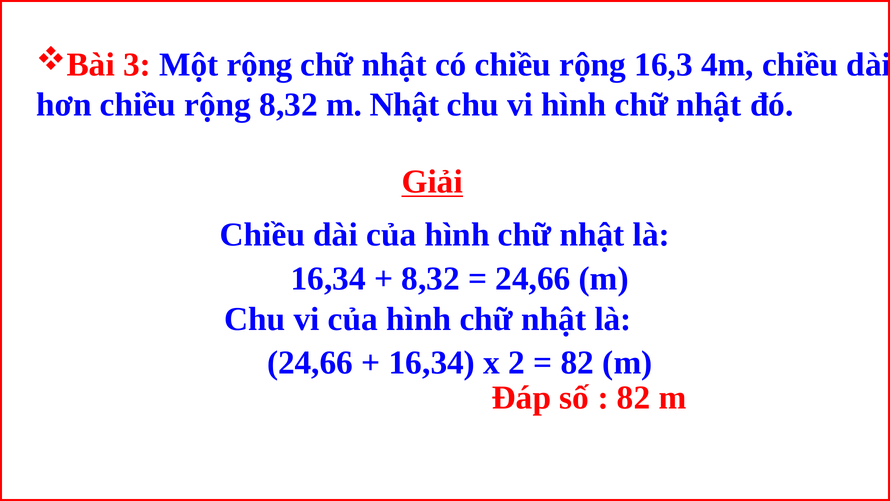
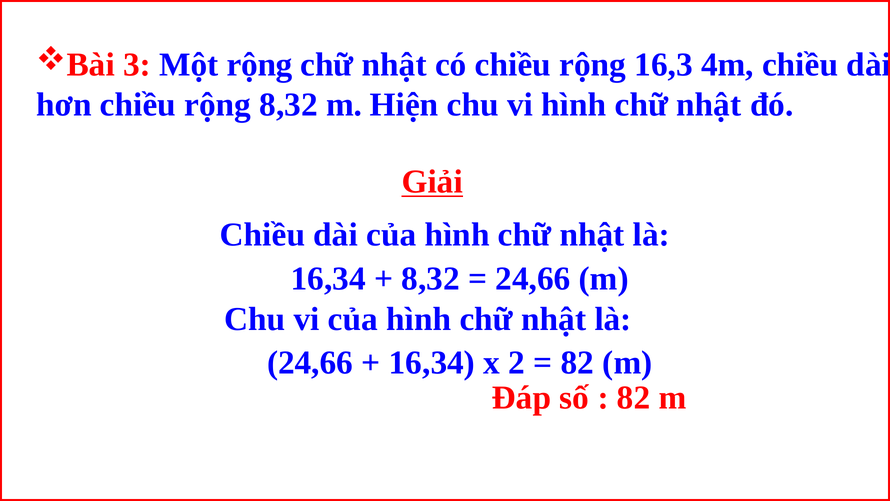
m Nhật: Nhật -> Hiện
